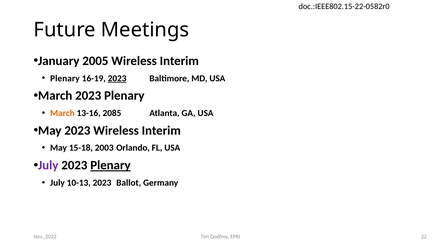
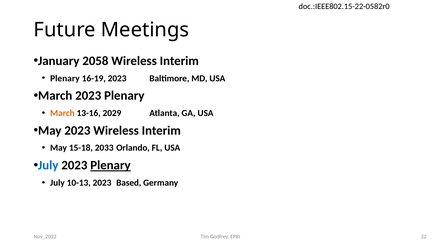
2005: 2005 -> 2058
2023 at (117, 78) underline: present -> none
2085: 2085 -> 2029
2003: 2003 -> 2033
July at (48, 165) colour: purple -> blue
Ballot: Ballot -> Based
